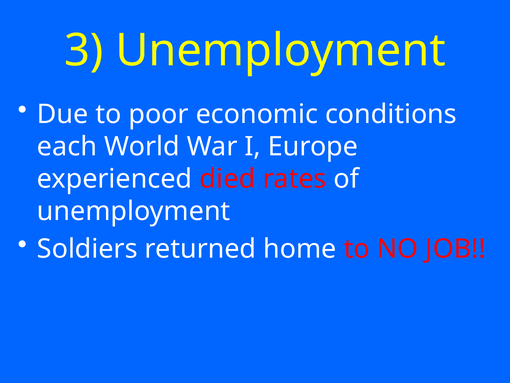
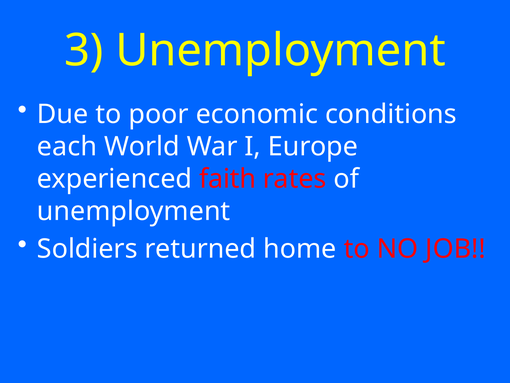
died: died -> faith
